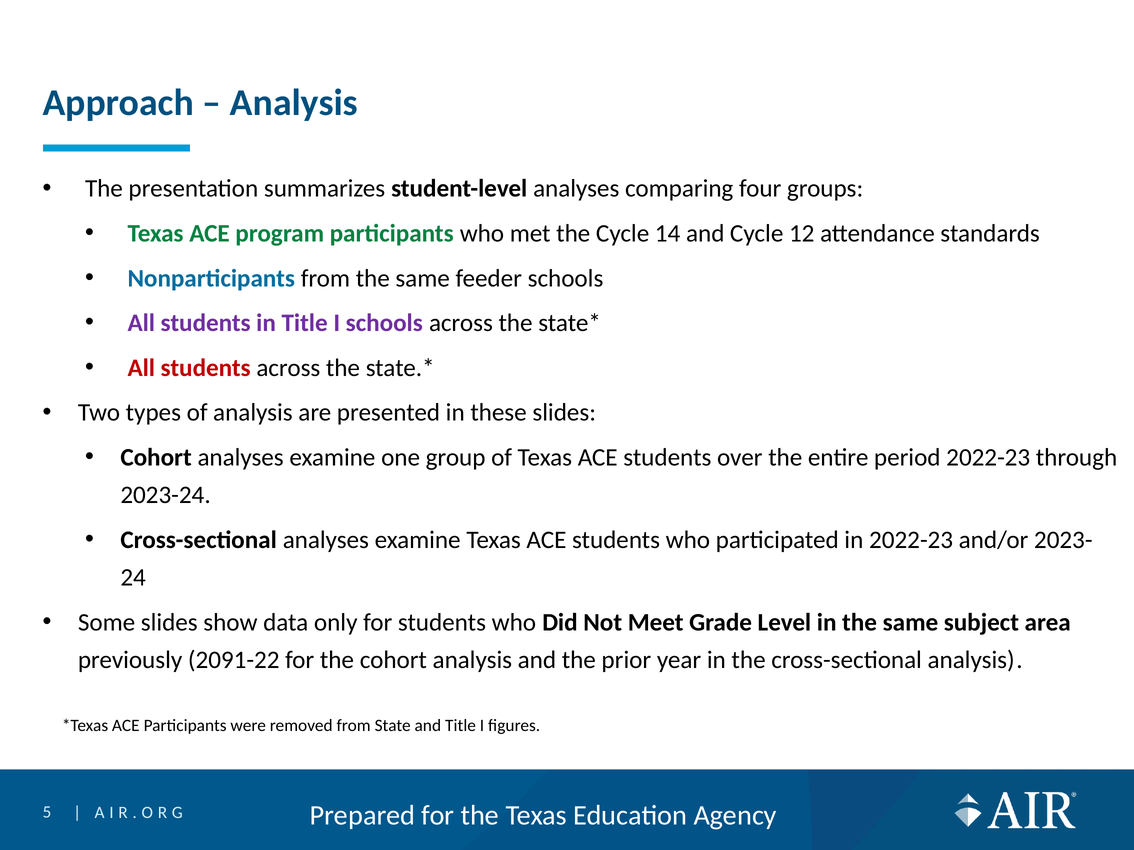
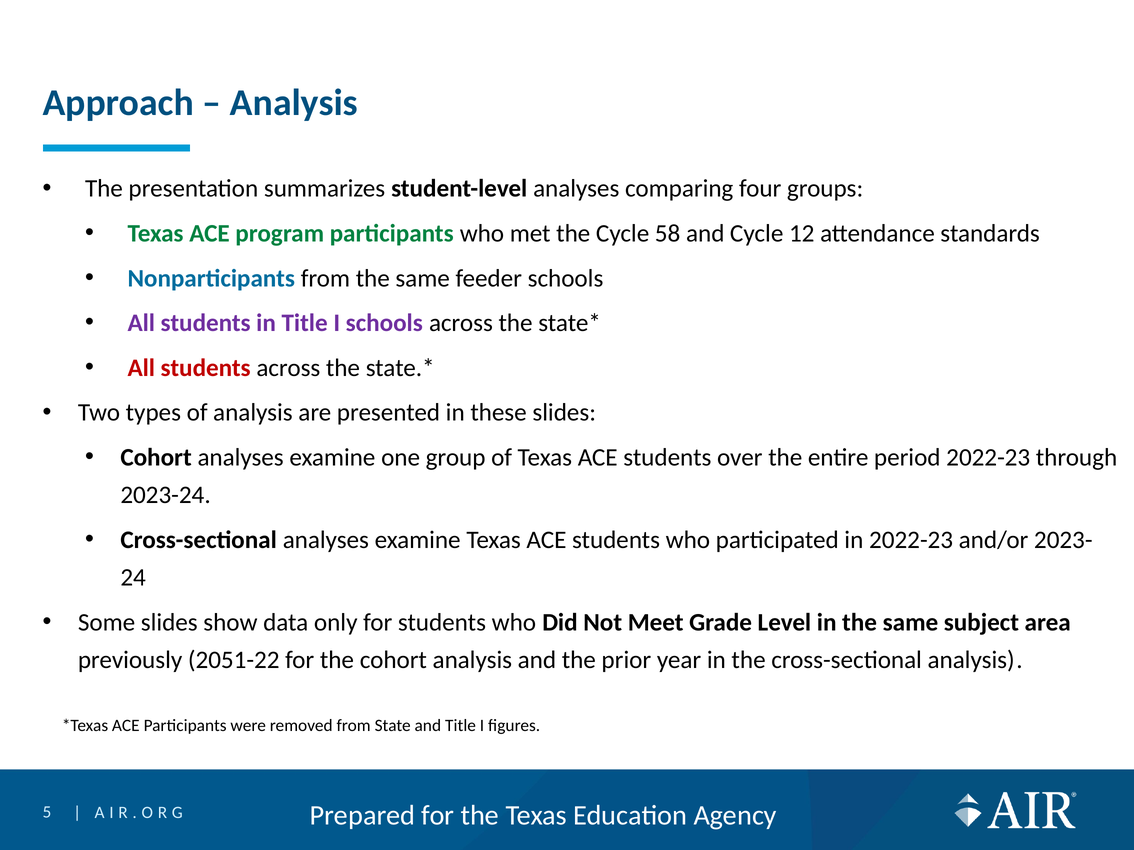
14: 14 -> 58
2091-22: 2091-22 -> 2051-22
